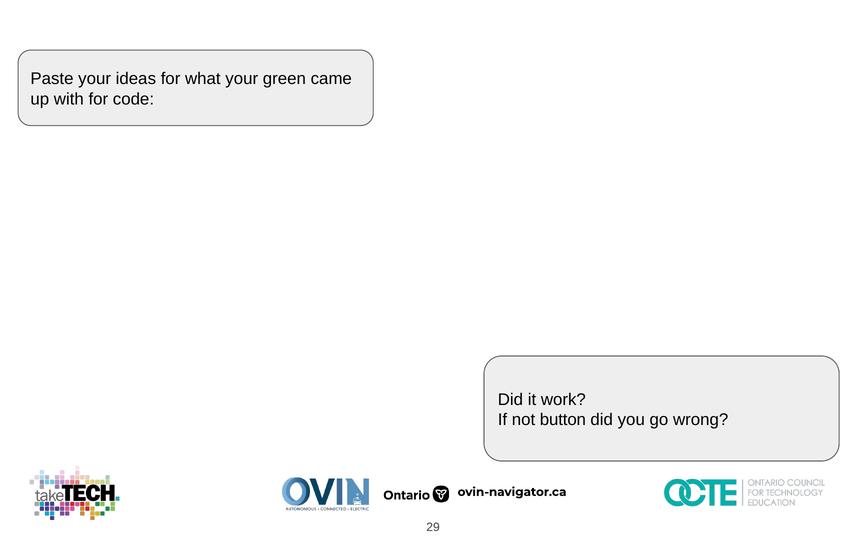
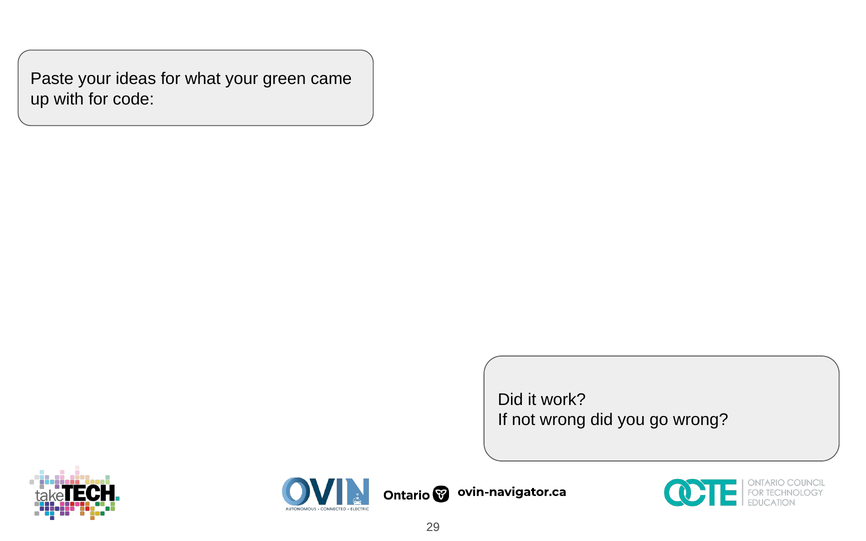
not button: button -> wrong
